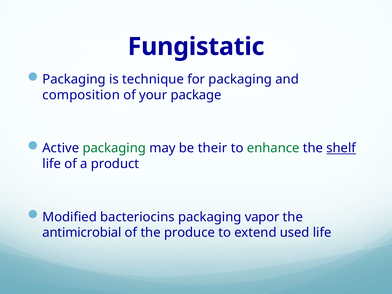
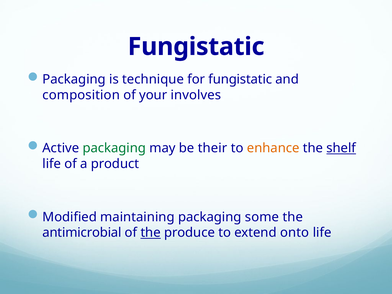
for packaging: packaging -> fungistatic
package: package -> involves
enhance colour: green -> orange
bacteriocins: bacteriocins -> maintaining
vapor: vapor -> some
the at (151, 233) underline: none -> present
used: used -> onto
